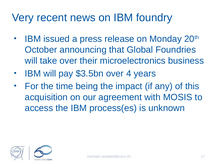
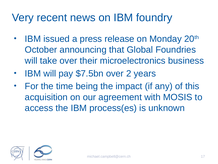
$3.5bn: $3.5bn -> $7.5bn
4: 4 -> 2
